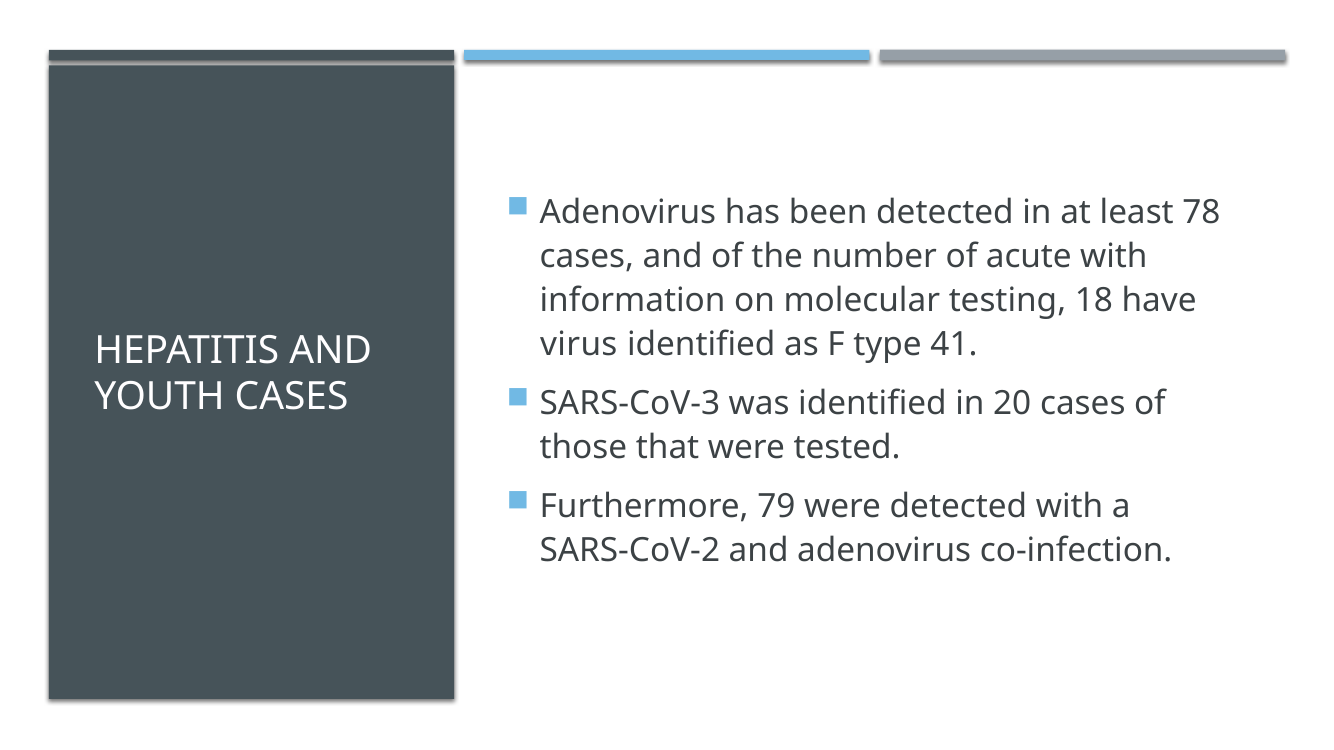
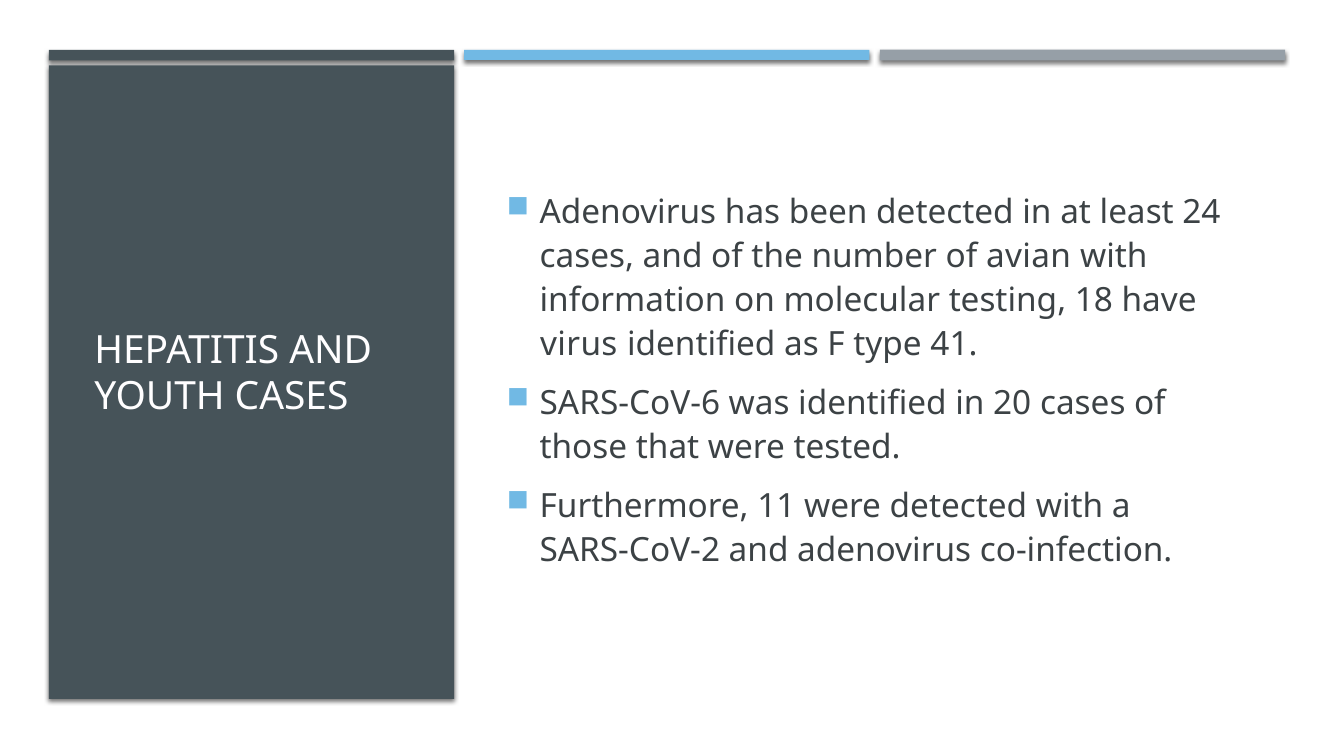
78: 78 -> 24
acute: acute -> avian
SARS-CoV-3: SARS-CoV-3 -> SARS-CoV-6
79: 79 -> 11
